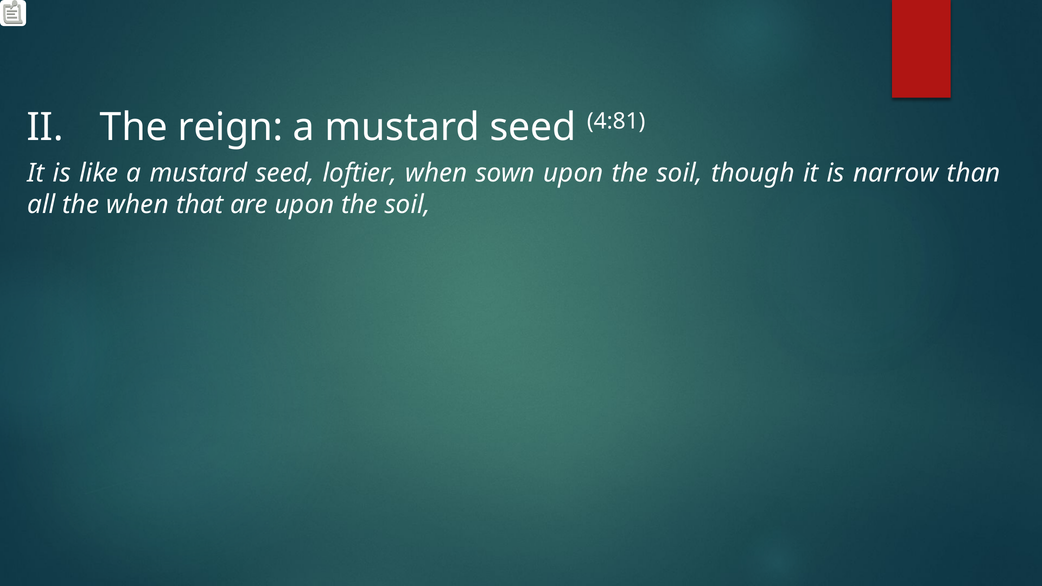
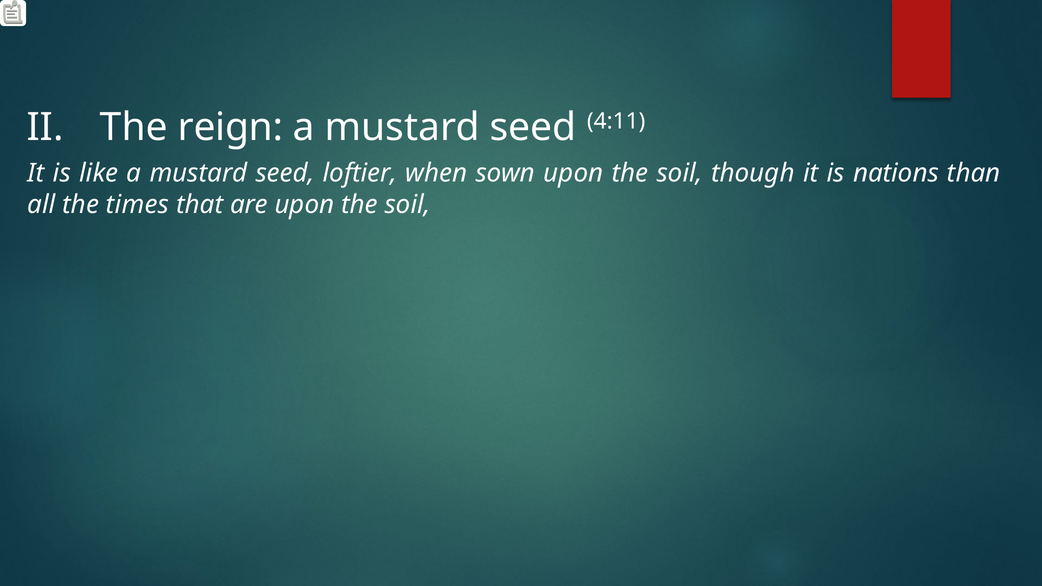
4:81: 4:81 -> 4:11
narrow: narrow -> nations
the when: when -> times
